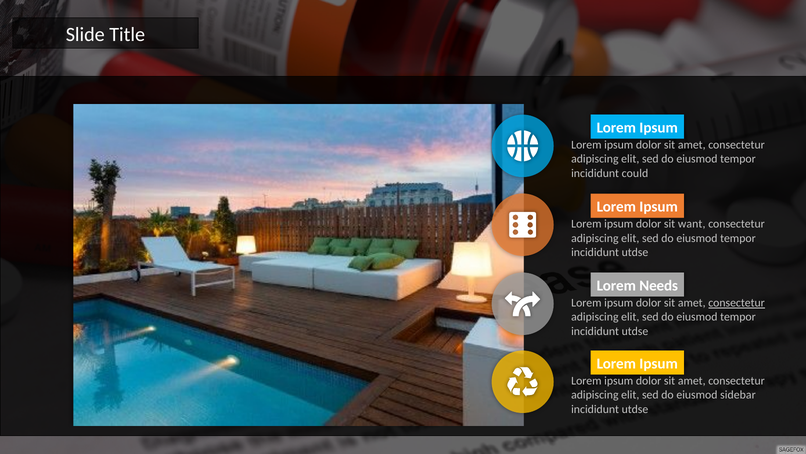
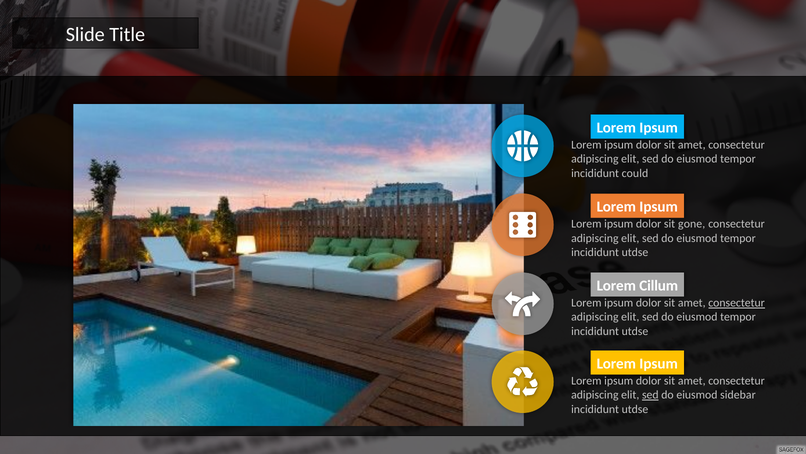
want: want -> gone
Needs: Needs -> Cillum
sed at (650, 394) underline: none -> present
